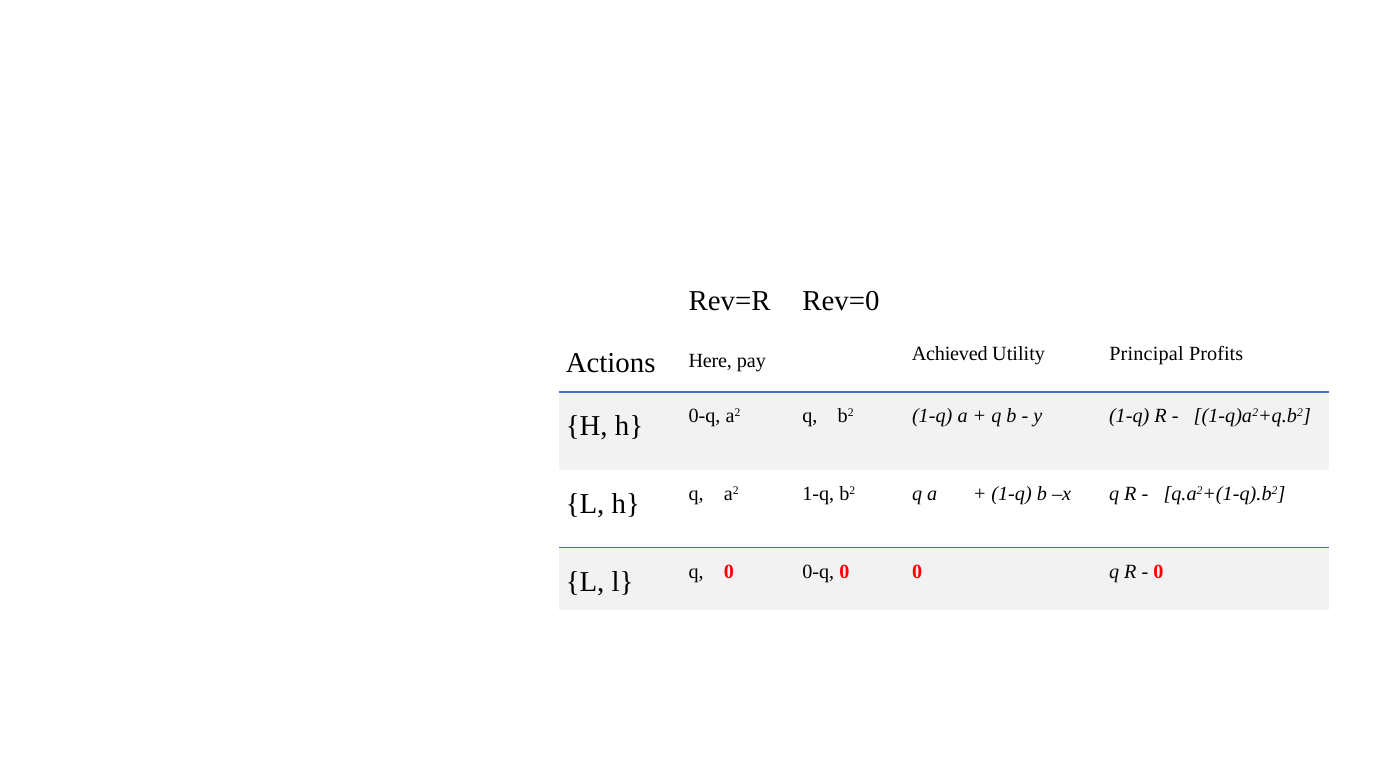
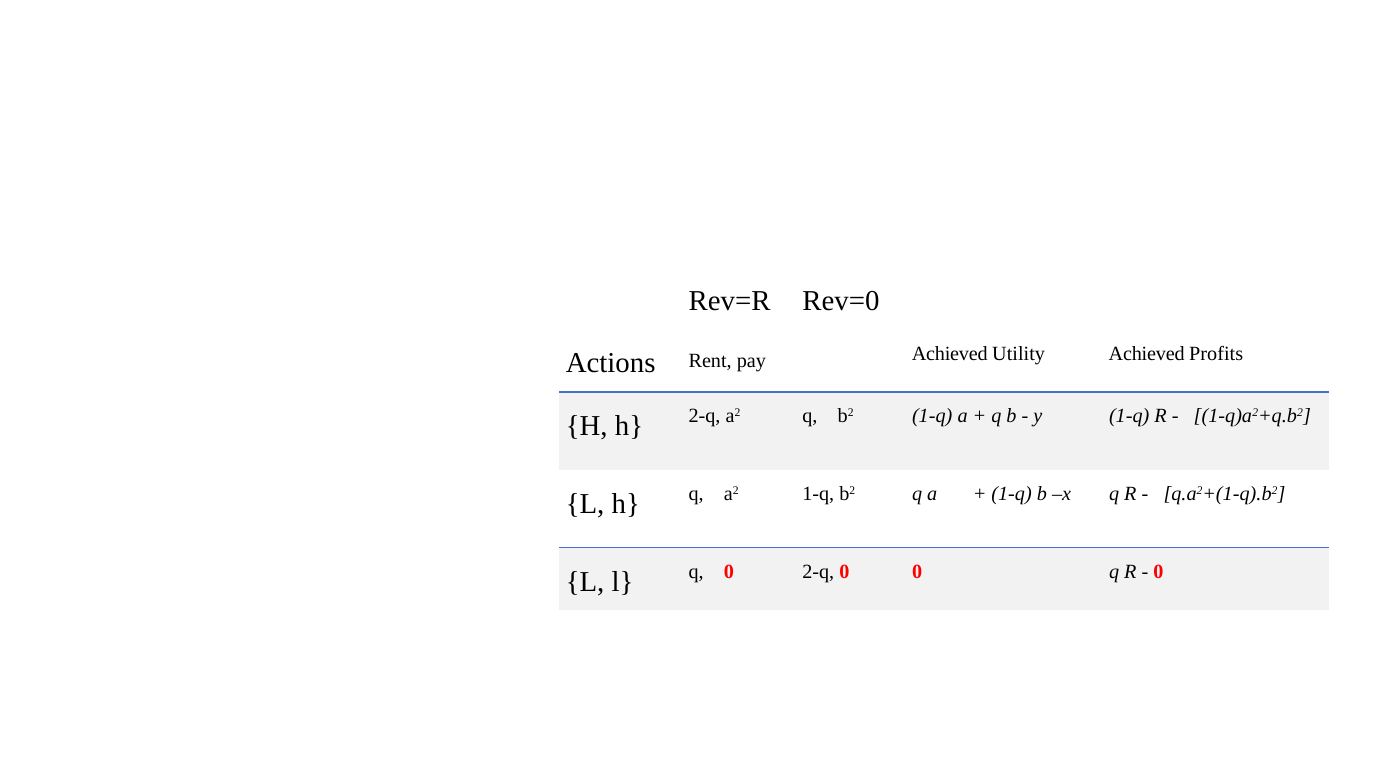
Here: Here -> Rent
Utility Principal: Principal -> Achieved
h 0-q: 0-q -> 2-q
0 0-q: 0-q -> 2-q
